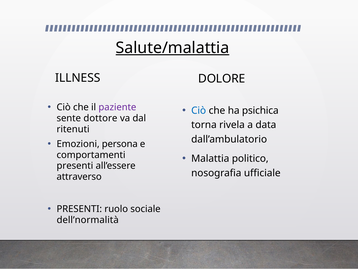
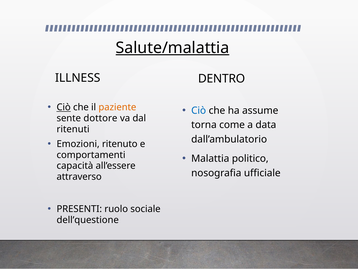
DOLORE: DOLORE -> DENTRO
Ciò at (64, 107) underline: none -> present
paziente colour: purple -> orange
psichica: psichica -> assume
rivela: rivela -> come
persona: persona -> ritenuto
presenti at (75, 165): presenti -> capacità
dell’normalità: dell’normalità -> dell’questione
